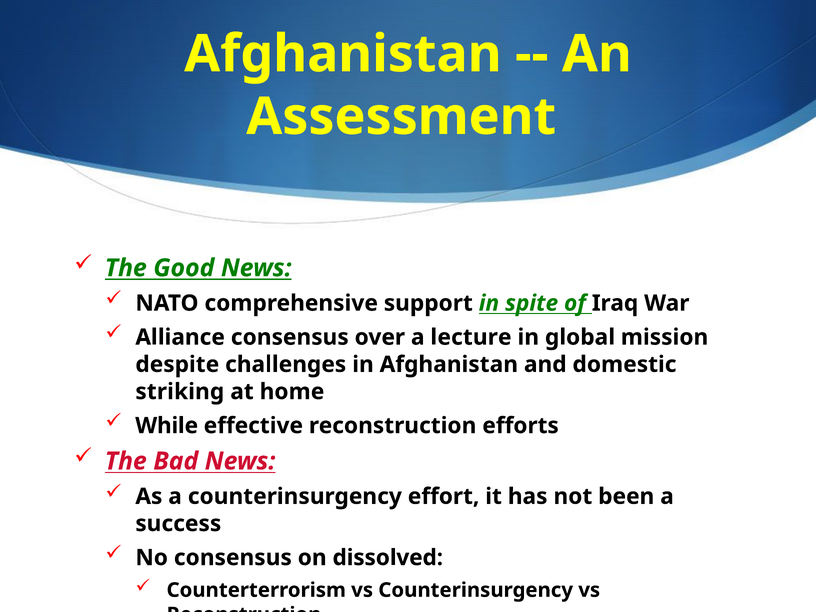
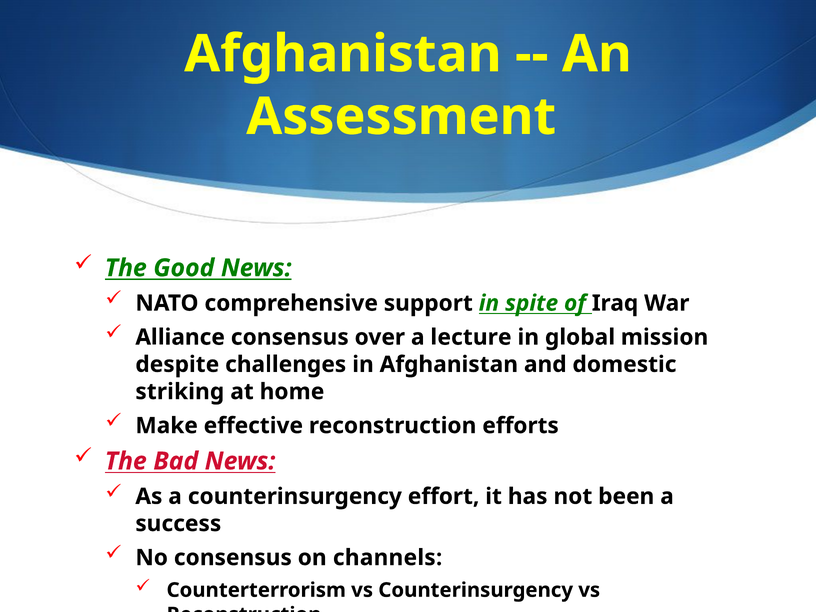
While: While -> Make
dissolved: dissolved -> channels
